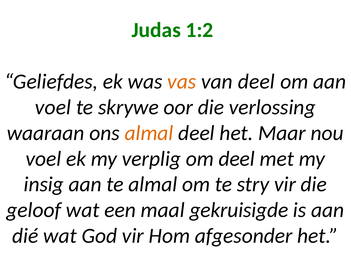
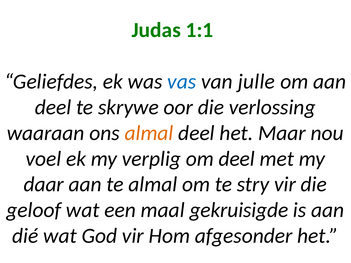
1:2: 1:2 -> 1:1
vas colour: orange -> blue
van deel: deel -> julle
voel at (53, 107): voel -> deel
insig: insig -> daar
